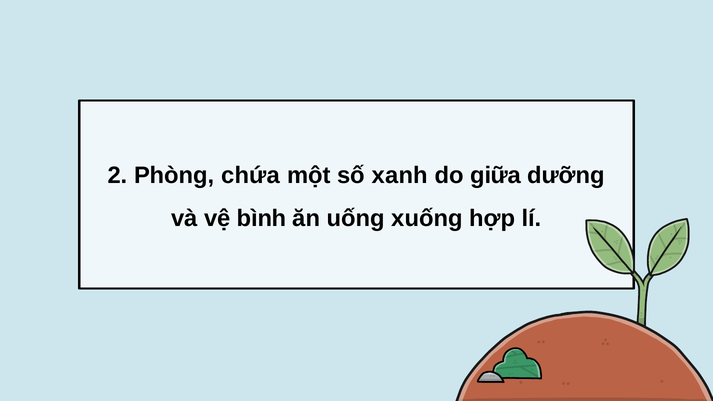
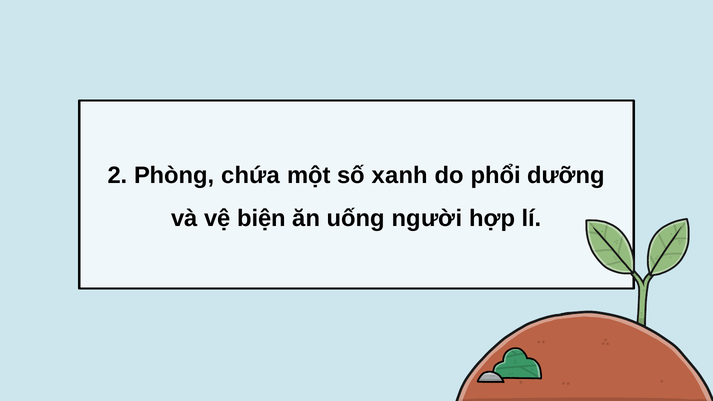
giữa: giữa -> phổi
bình: bình -> biện
xuống: xuống -> người
